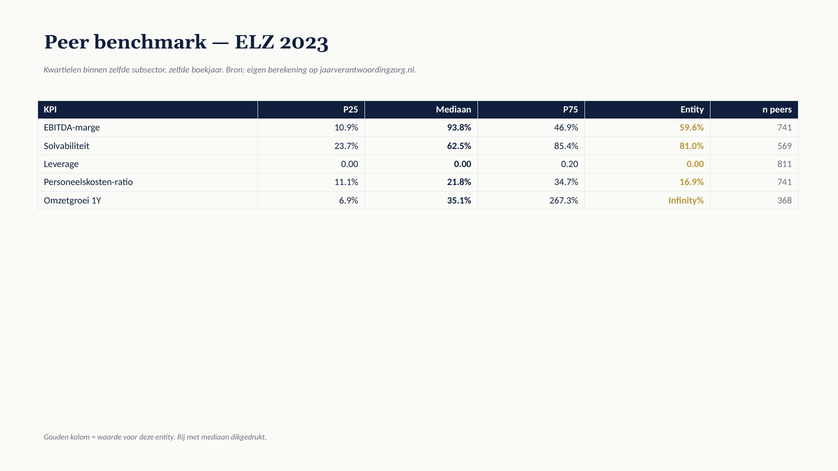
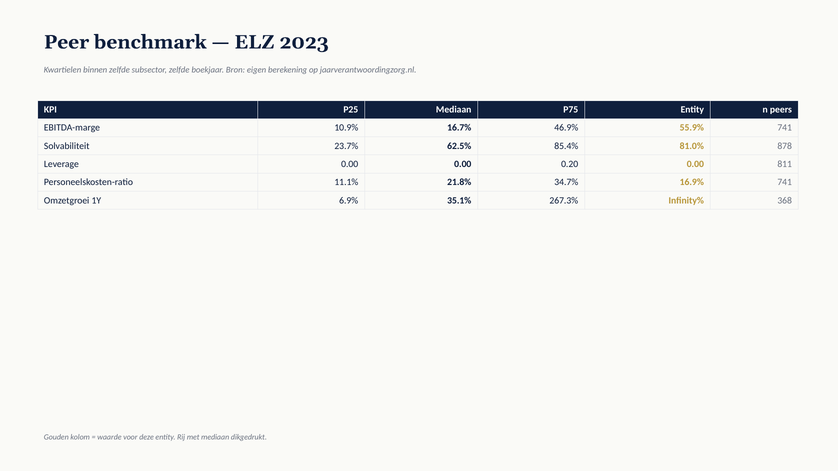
93.8%: 93.8% -> 16.7%
59.6%: 59.6% -> 55.9%
569: 569 -> 878
